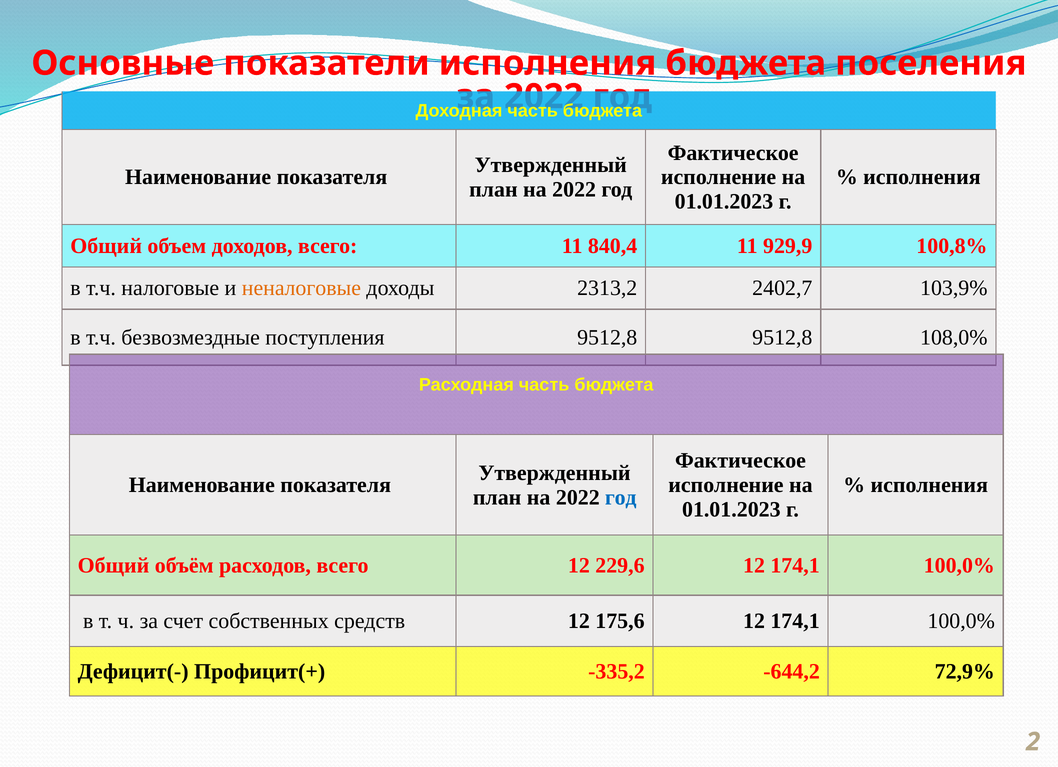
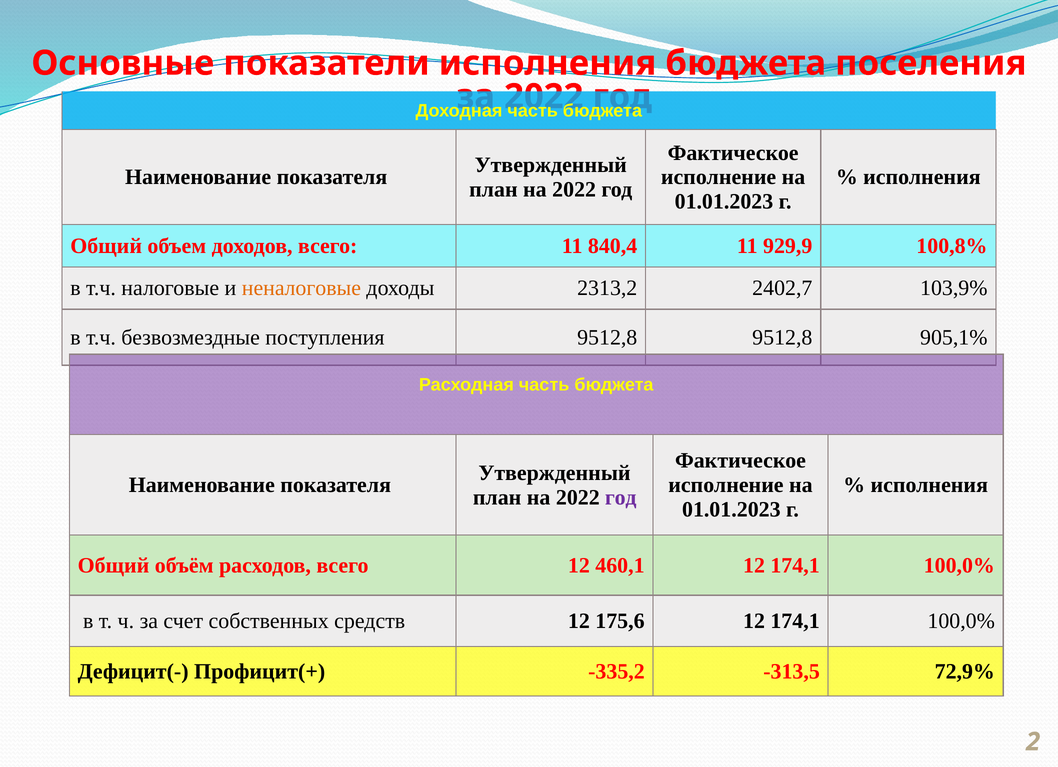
108,0%: 108,0% -> 905,1%
год at (621, 497) colour: blue -> purple
229,6: 229,6 -> 460,1
-644,2: -644,2 -> -313,5
